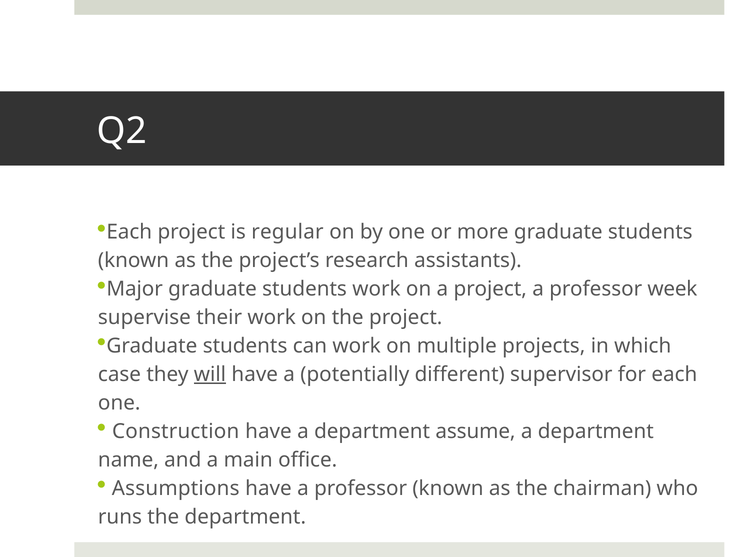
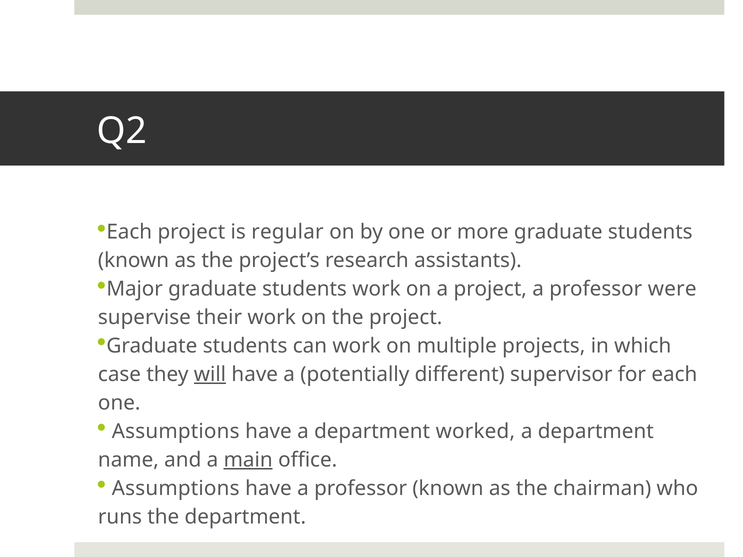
week: week -> were
Construction at (176, 432): Construction -> Assumptions
assume: assume -> worked
main underline: none -> present
